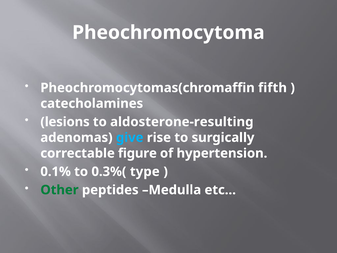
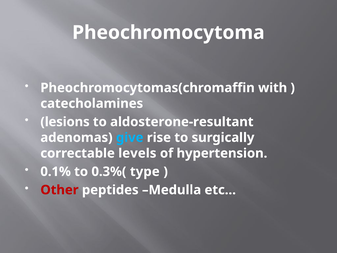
fifth: fifth -> with
aldosterone-resulting: aldosterone-resulting -> aldosterone-resultant
figure: figure -> levels
Other colour: green -> red
